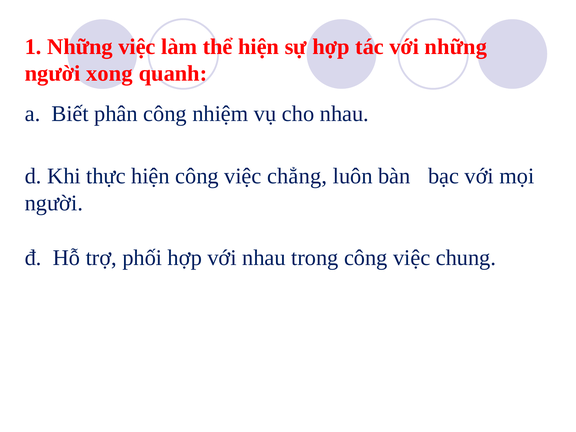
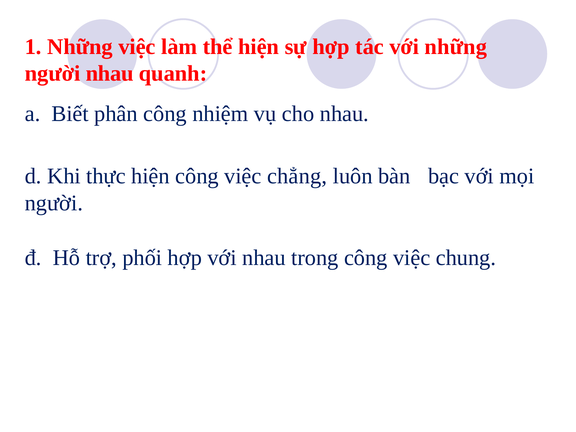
người xong: xong -> nhau
